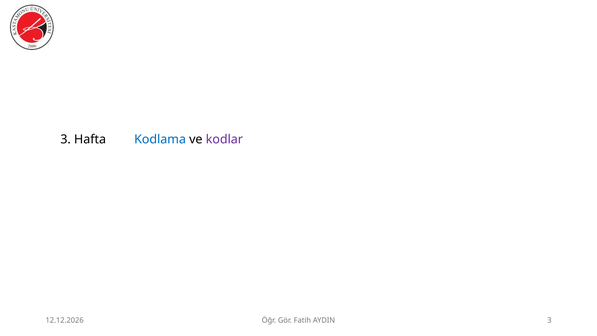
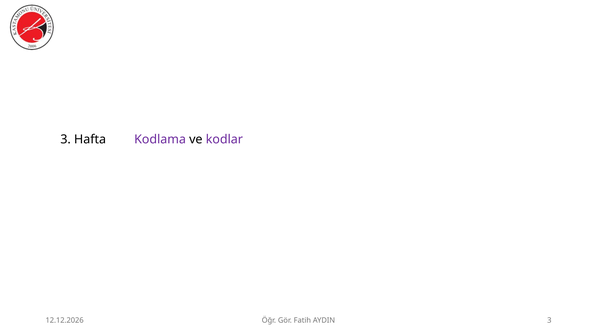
Kodlama colour: blue -> purple
